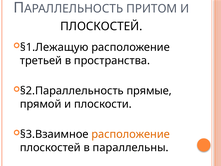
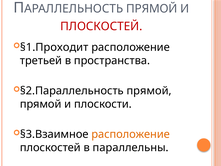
ПРИТОМ at (152, 9): ПРИТОМ -> ПРЯМОЙ
ПЛОСКОСТЕЙ at (101, 26) colour: black -> red
§1.Лежащую: §1.Лежащую -> §1.Проходит
§2.Параллельность прямые: прямые -> прямой
